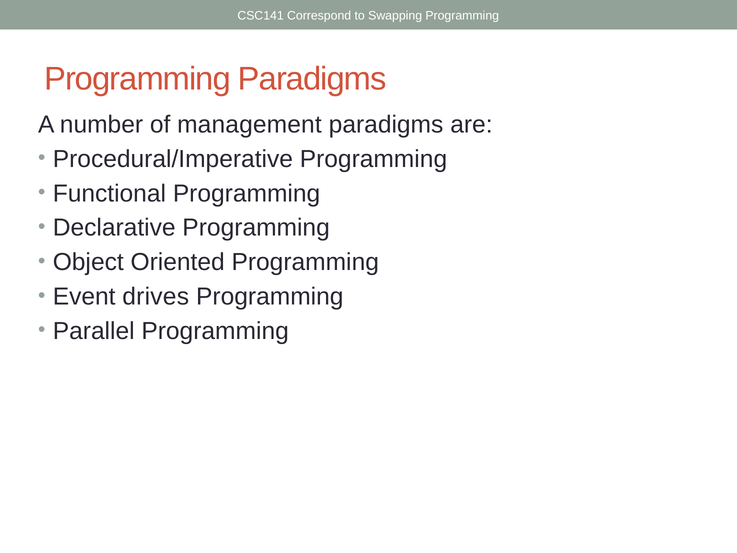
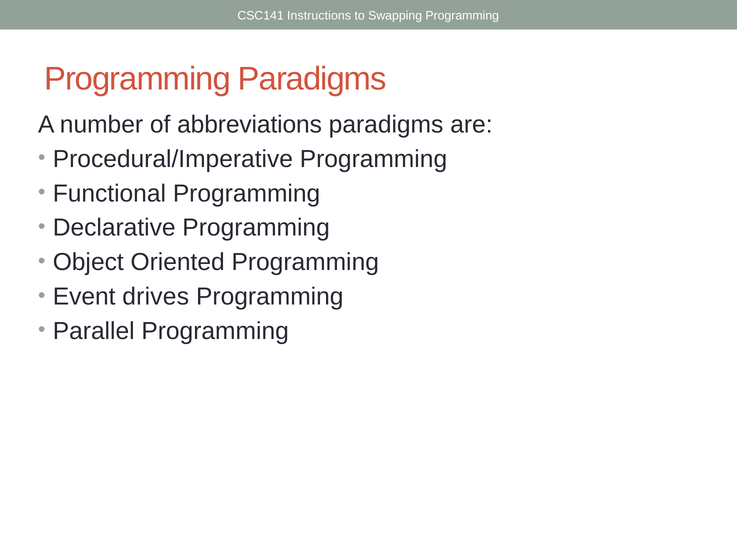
Correspond: Correspond -> Instructions
management: management -> abbreviations
